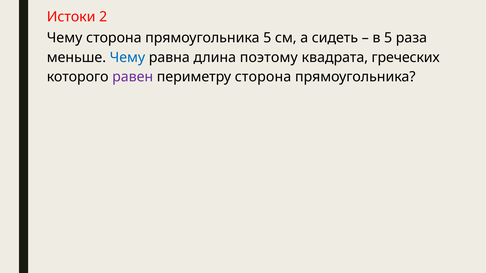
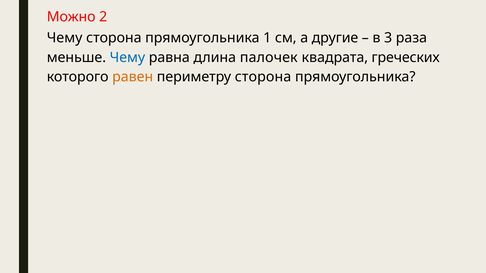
Истоки: Истоки -> Можно
прямоугольника 5: 5 -> 1
сидеть: сидеть -> другие
в 5: 5 -> 3
поэтому: поэтому -> палочек
равен colour: purple -> orange
